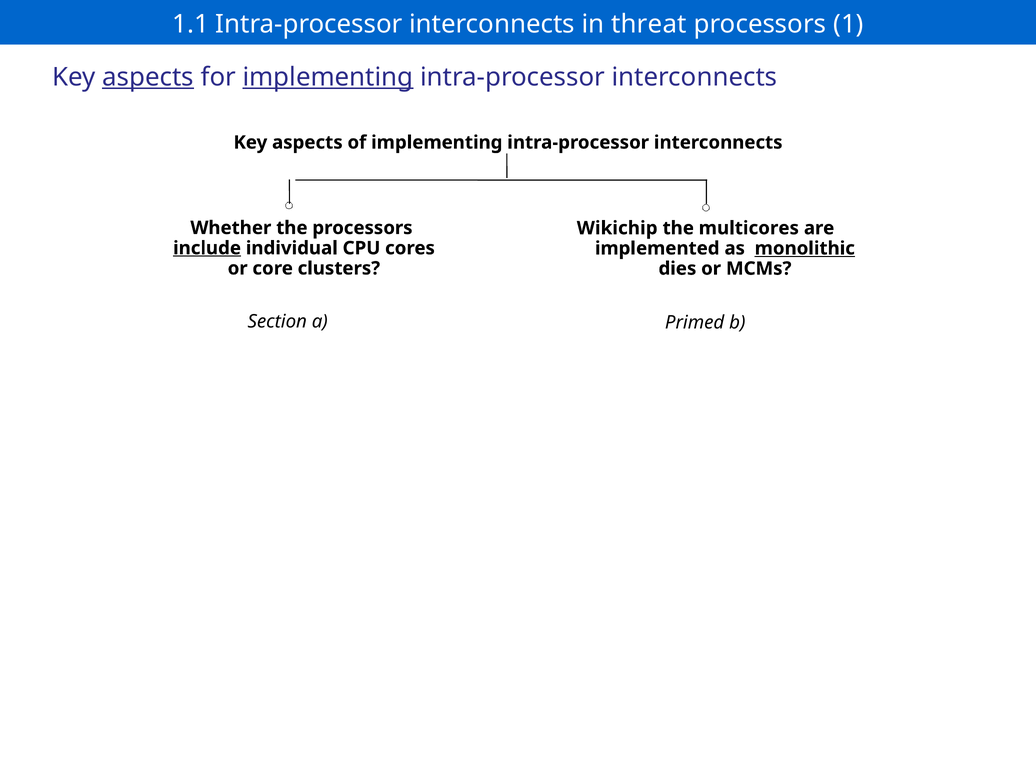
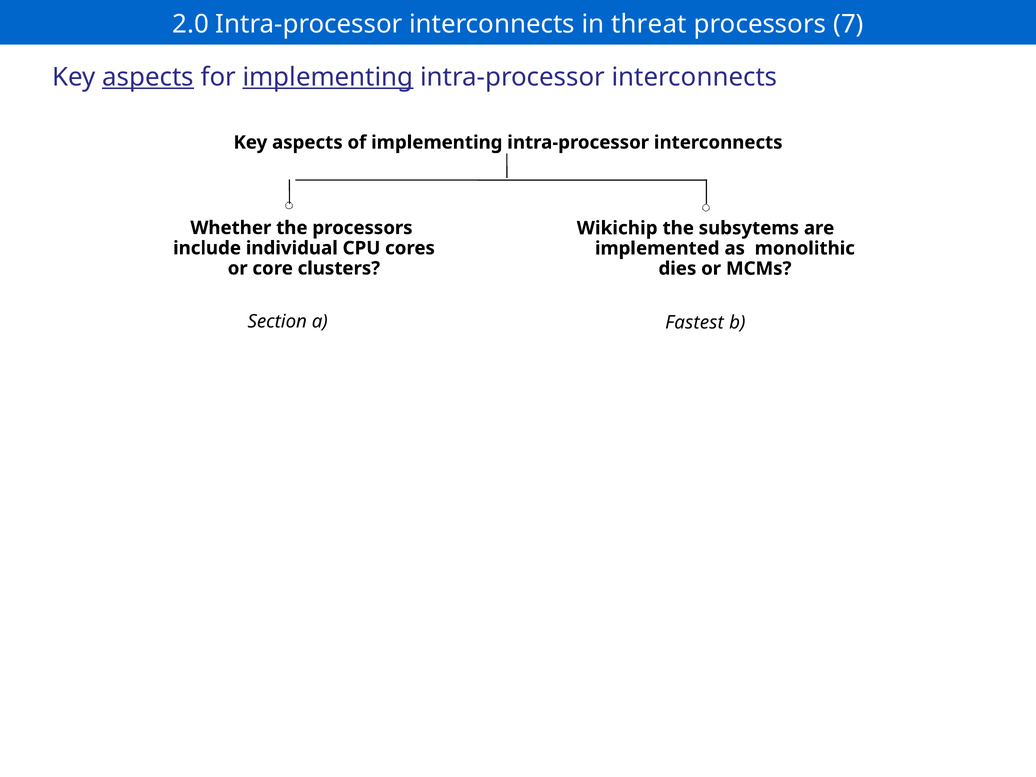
1.1: 1.1 -> 2.0
1: 1 -> 7
multicores: multicores -> subsytems
include underline: present -> none
monolithic underline: present -> none
Primed: Primed -> Fastest
